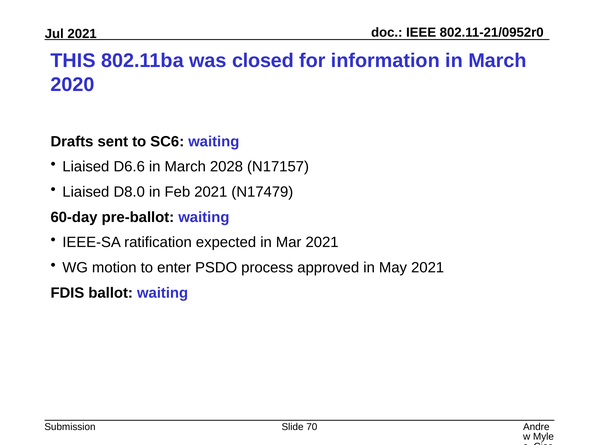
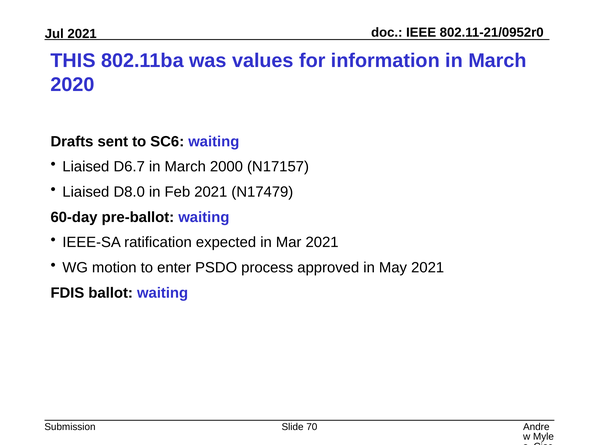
closed: closed -> values
D6.6: D6.6 -> D6.7
2028: 2028 -> 2000
